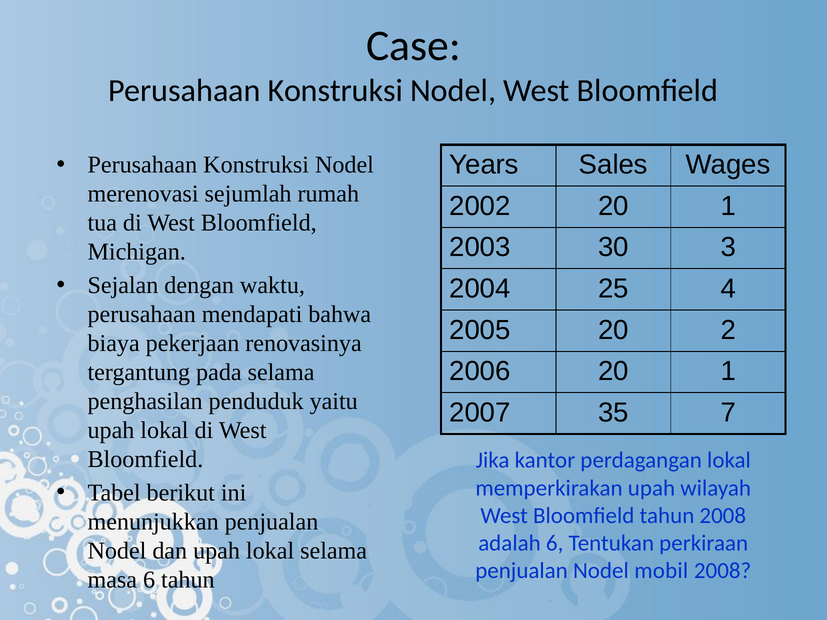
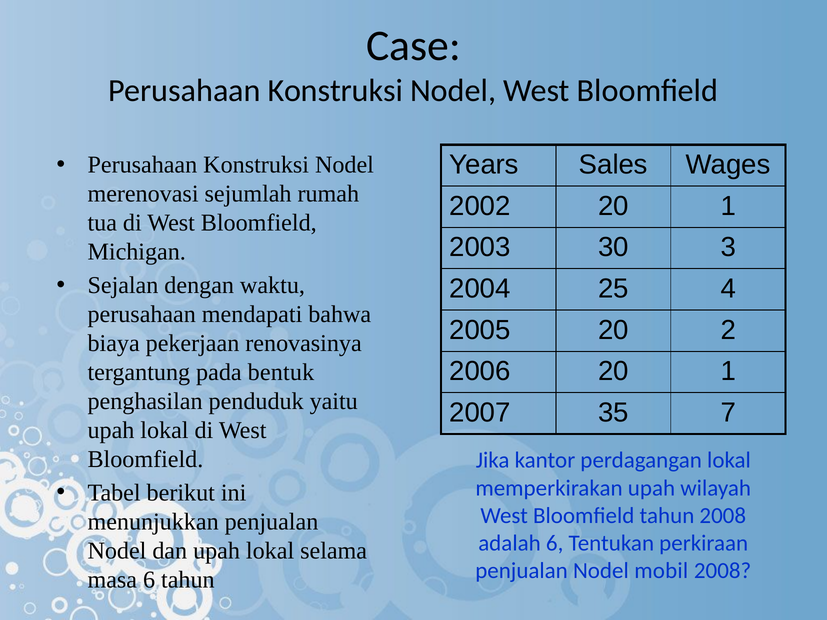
pada selama: selama -> bentuk
